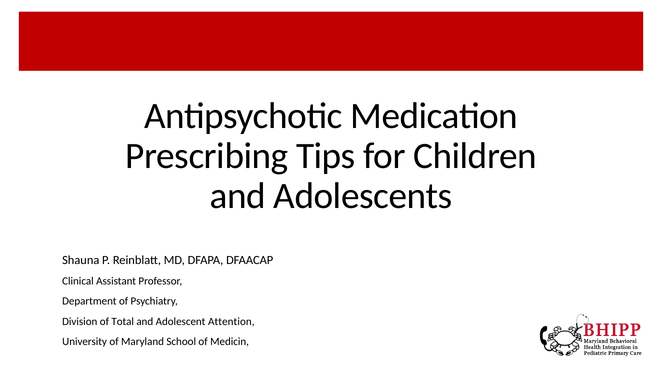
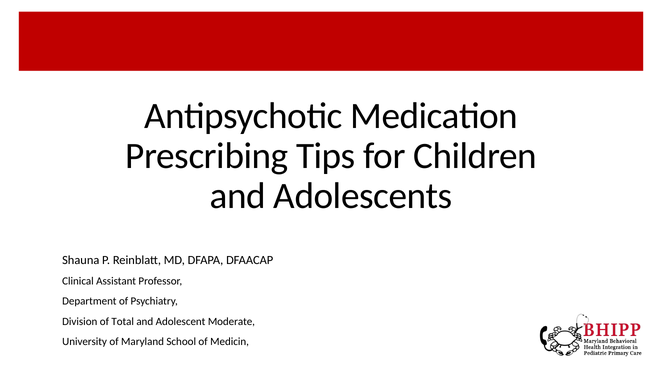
Attention: Attention -> Moderate
